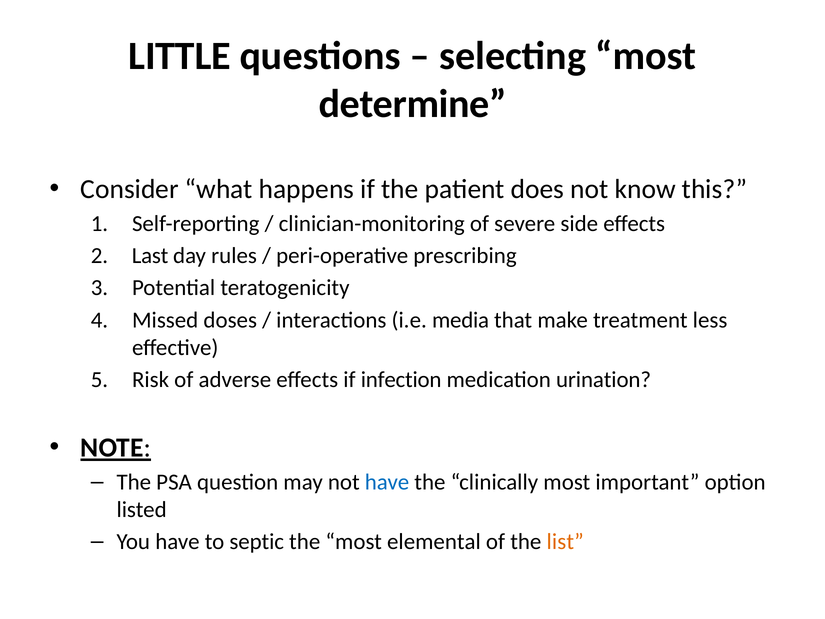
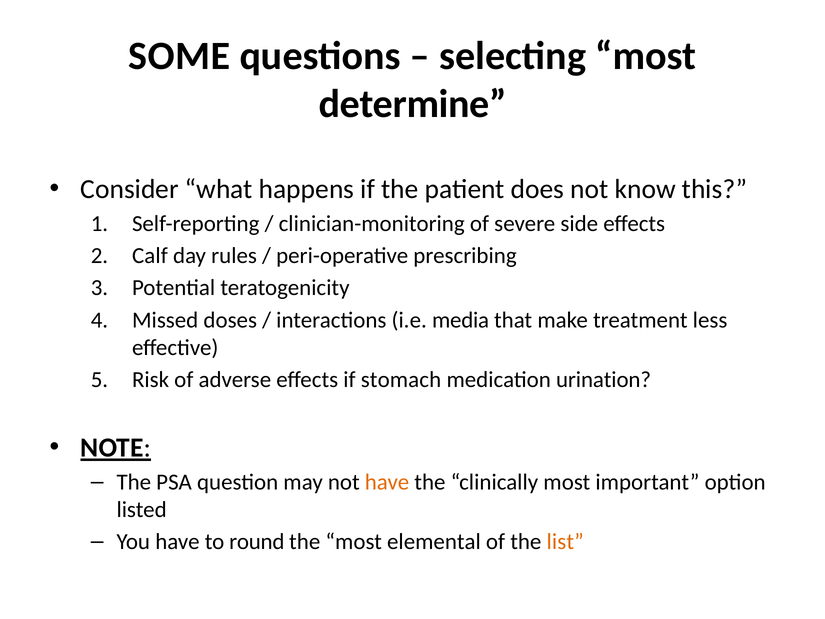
LITTLE: LITTLE -> SOME
Last: Last -> Calf
infection: infection -> stomach
have at (387, 482) colour: blue -> orange
septic: septic -> round
